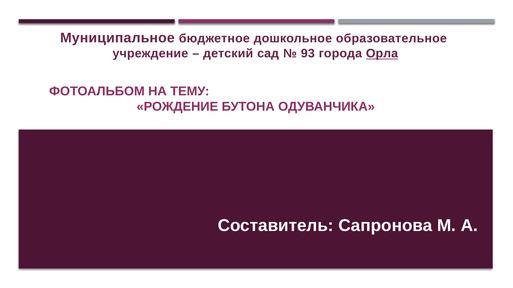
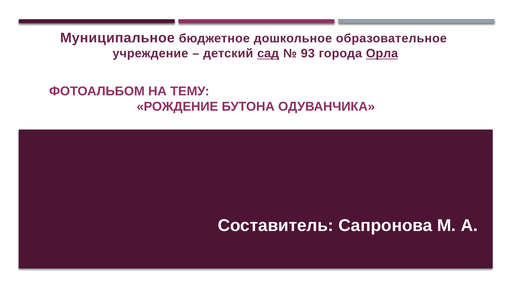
сад underline: none -> present
